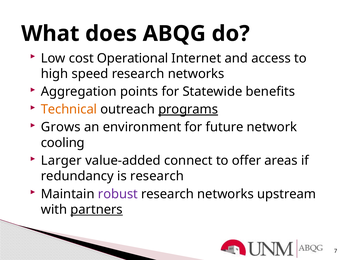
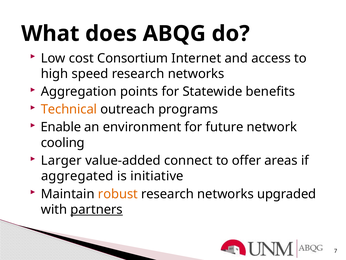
Operational: Operational -> Consortium
programs underline: present -> none
Grows: Grows -> Enable
redundancy: redundancy -> aggregated
is research: research -> initiative
robust colour: purple -> orange
upstream: upstream -> upgraded
